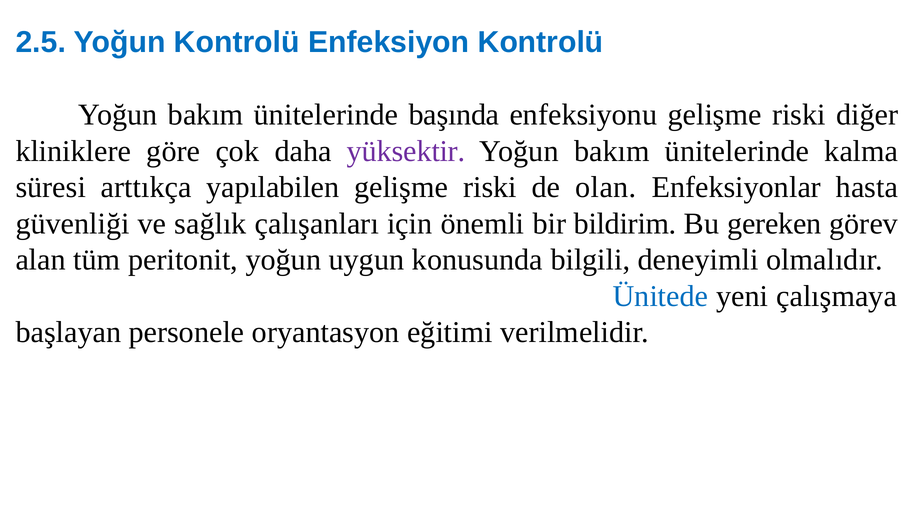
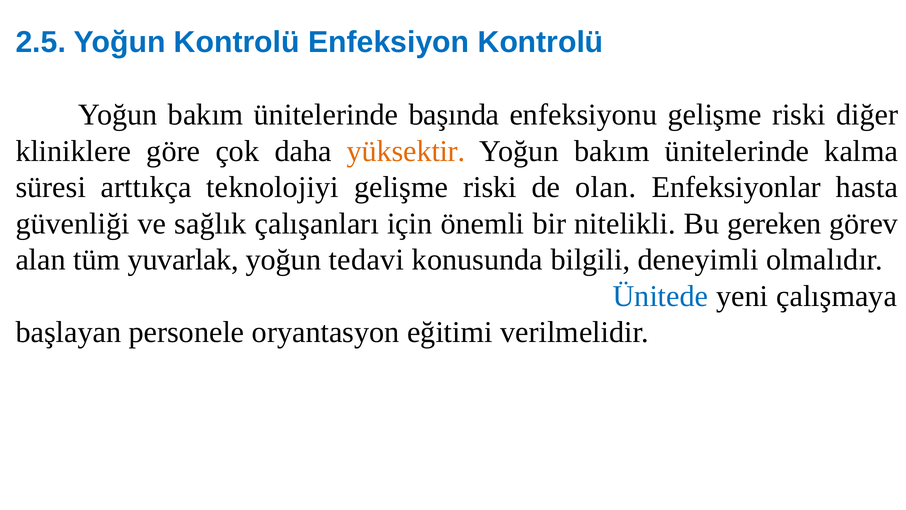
yüksektir colour: purple -> orange
yapılabilen: yapılabilen -> teknolojiyi
bildirim: bildirim -> nitelikli
peritonit: peritonit -> yuvarlak
uygun: uygun -> tedavi
